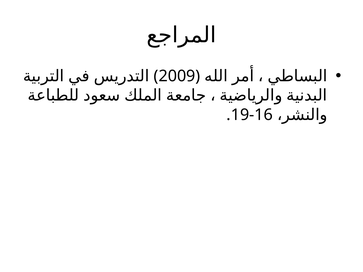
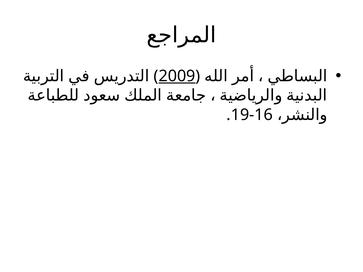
2009 underline: none -> present
